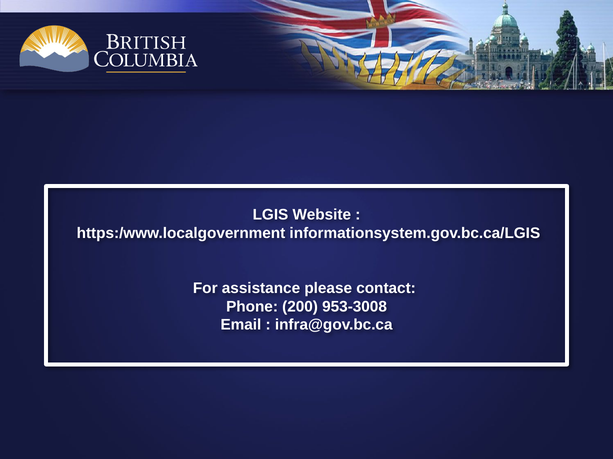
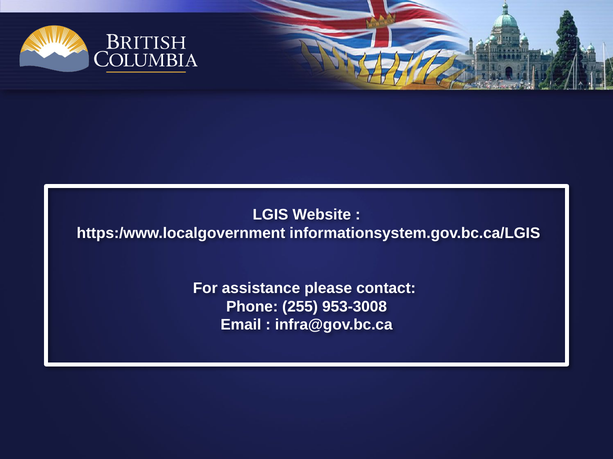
200: 200 -> 255
